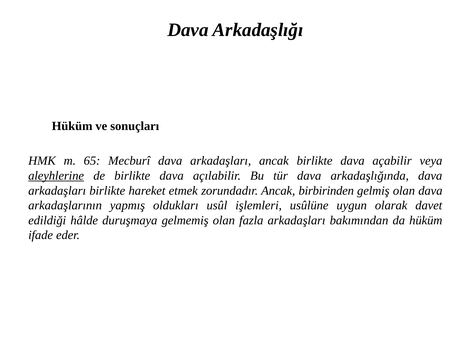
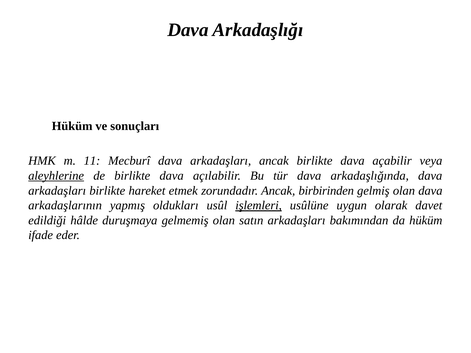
65: 65 -> 11
işlemleri underline: none -> present
fazla: fazla -> satın
